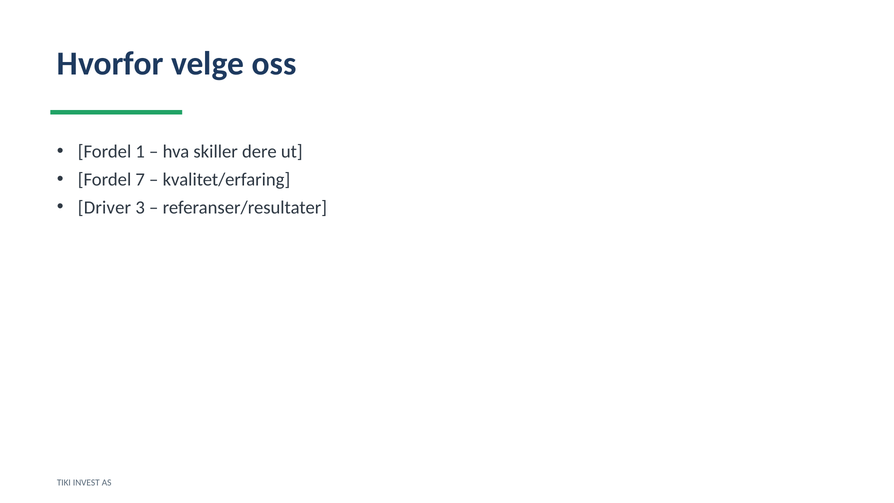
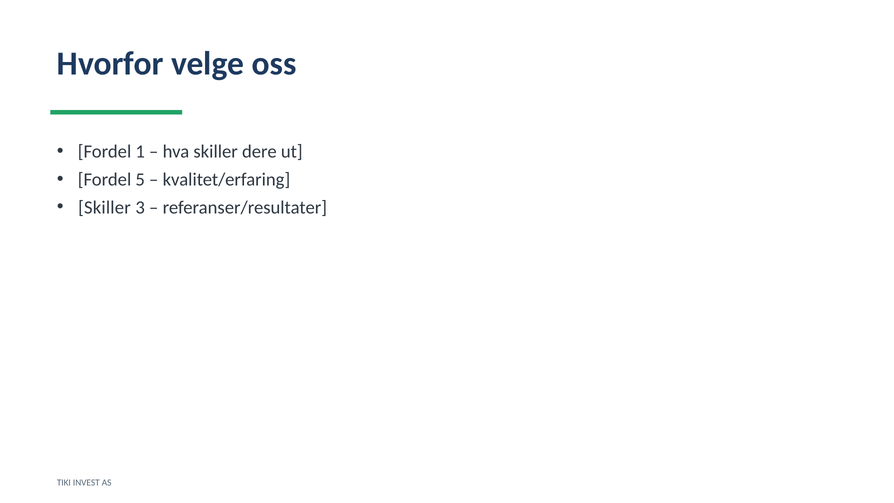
7: 7 -> 5
Driver at (104, 207): Driver -> Skiller
